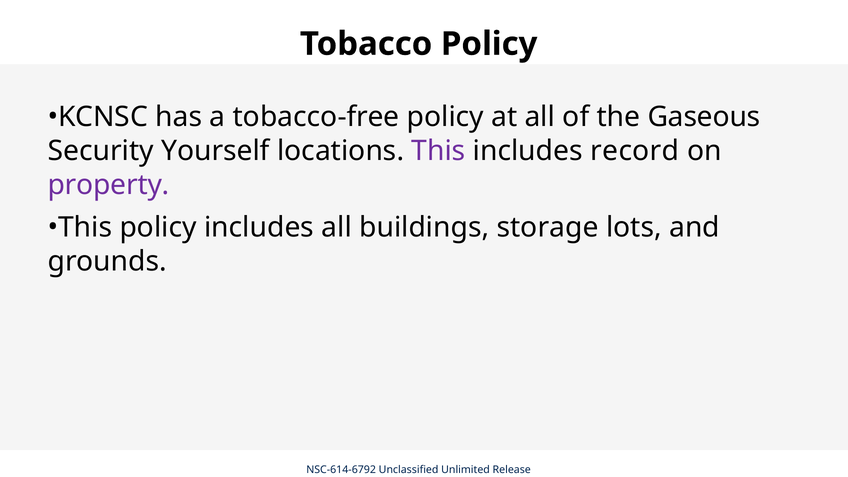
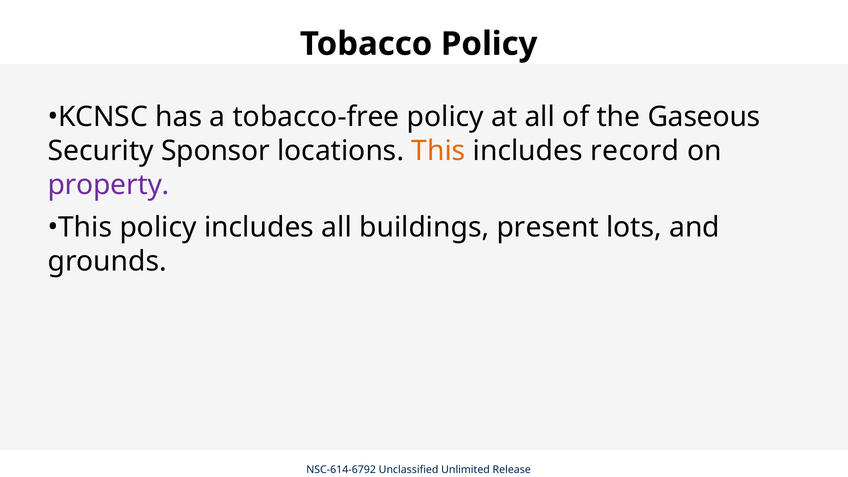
Yourself: Yourself -> Sponsor
This at (438, 151) colour: purple -> orange
storage: storage -> present
